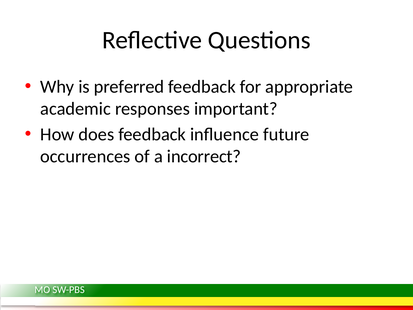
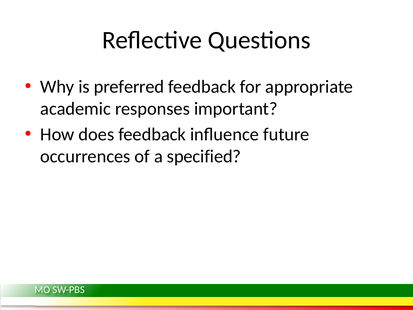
incorrect: incorrect -> specified
